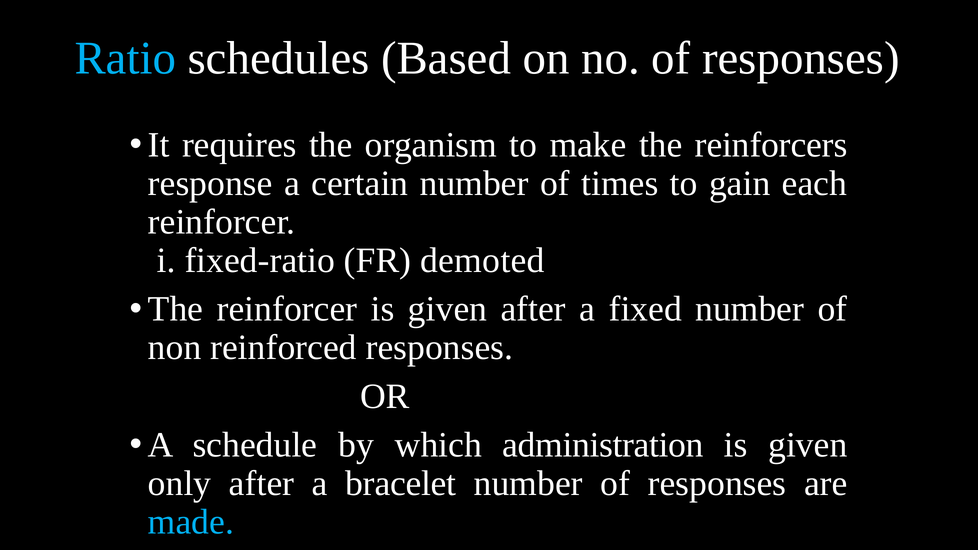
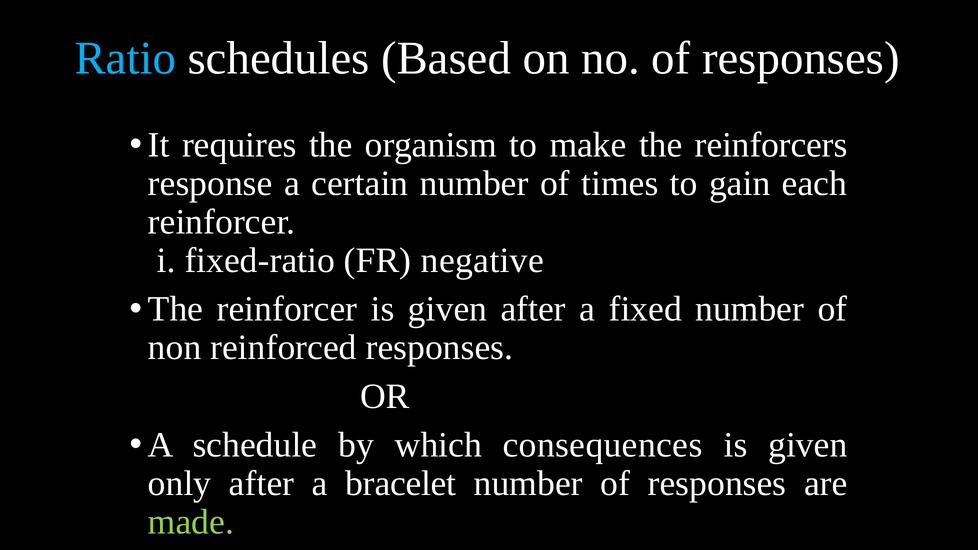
demoted: demoted -> negative
administration: administration -> consequences
made colour: light blue -> light green
